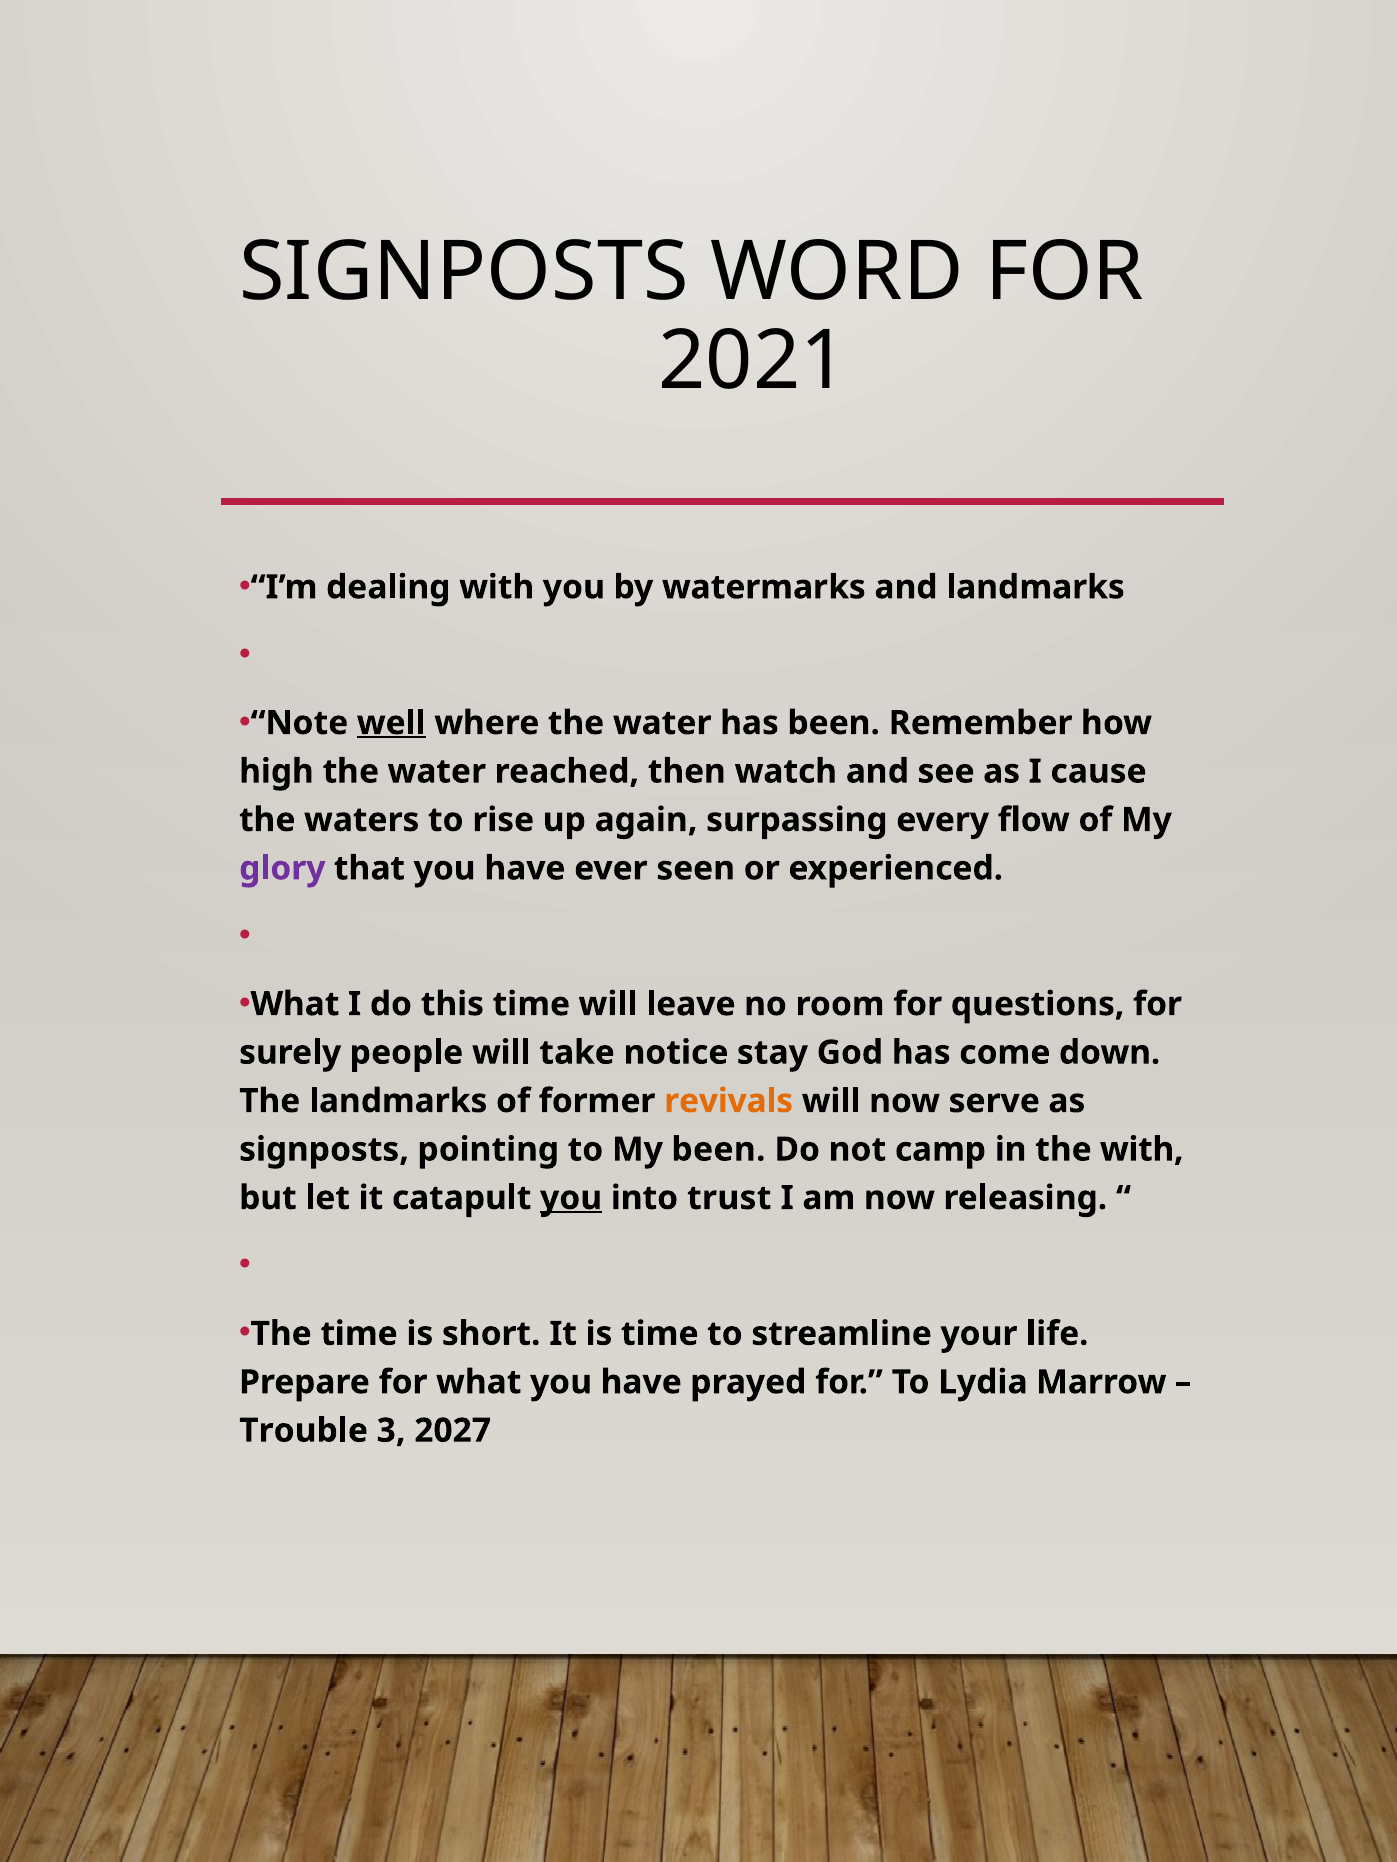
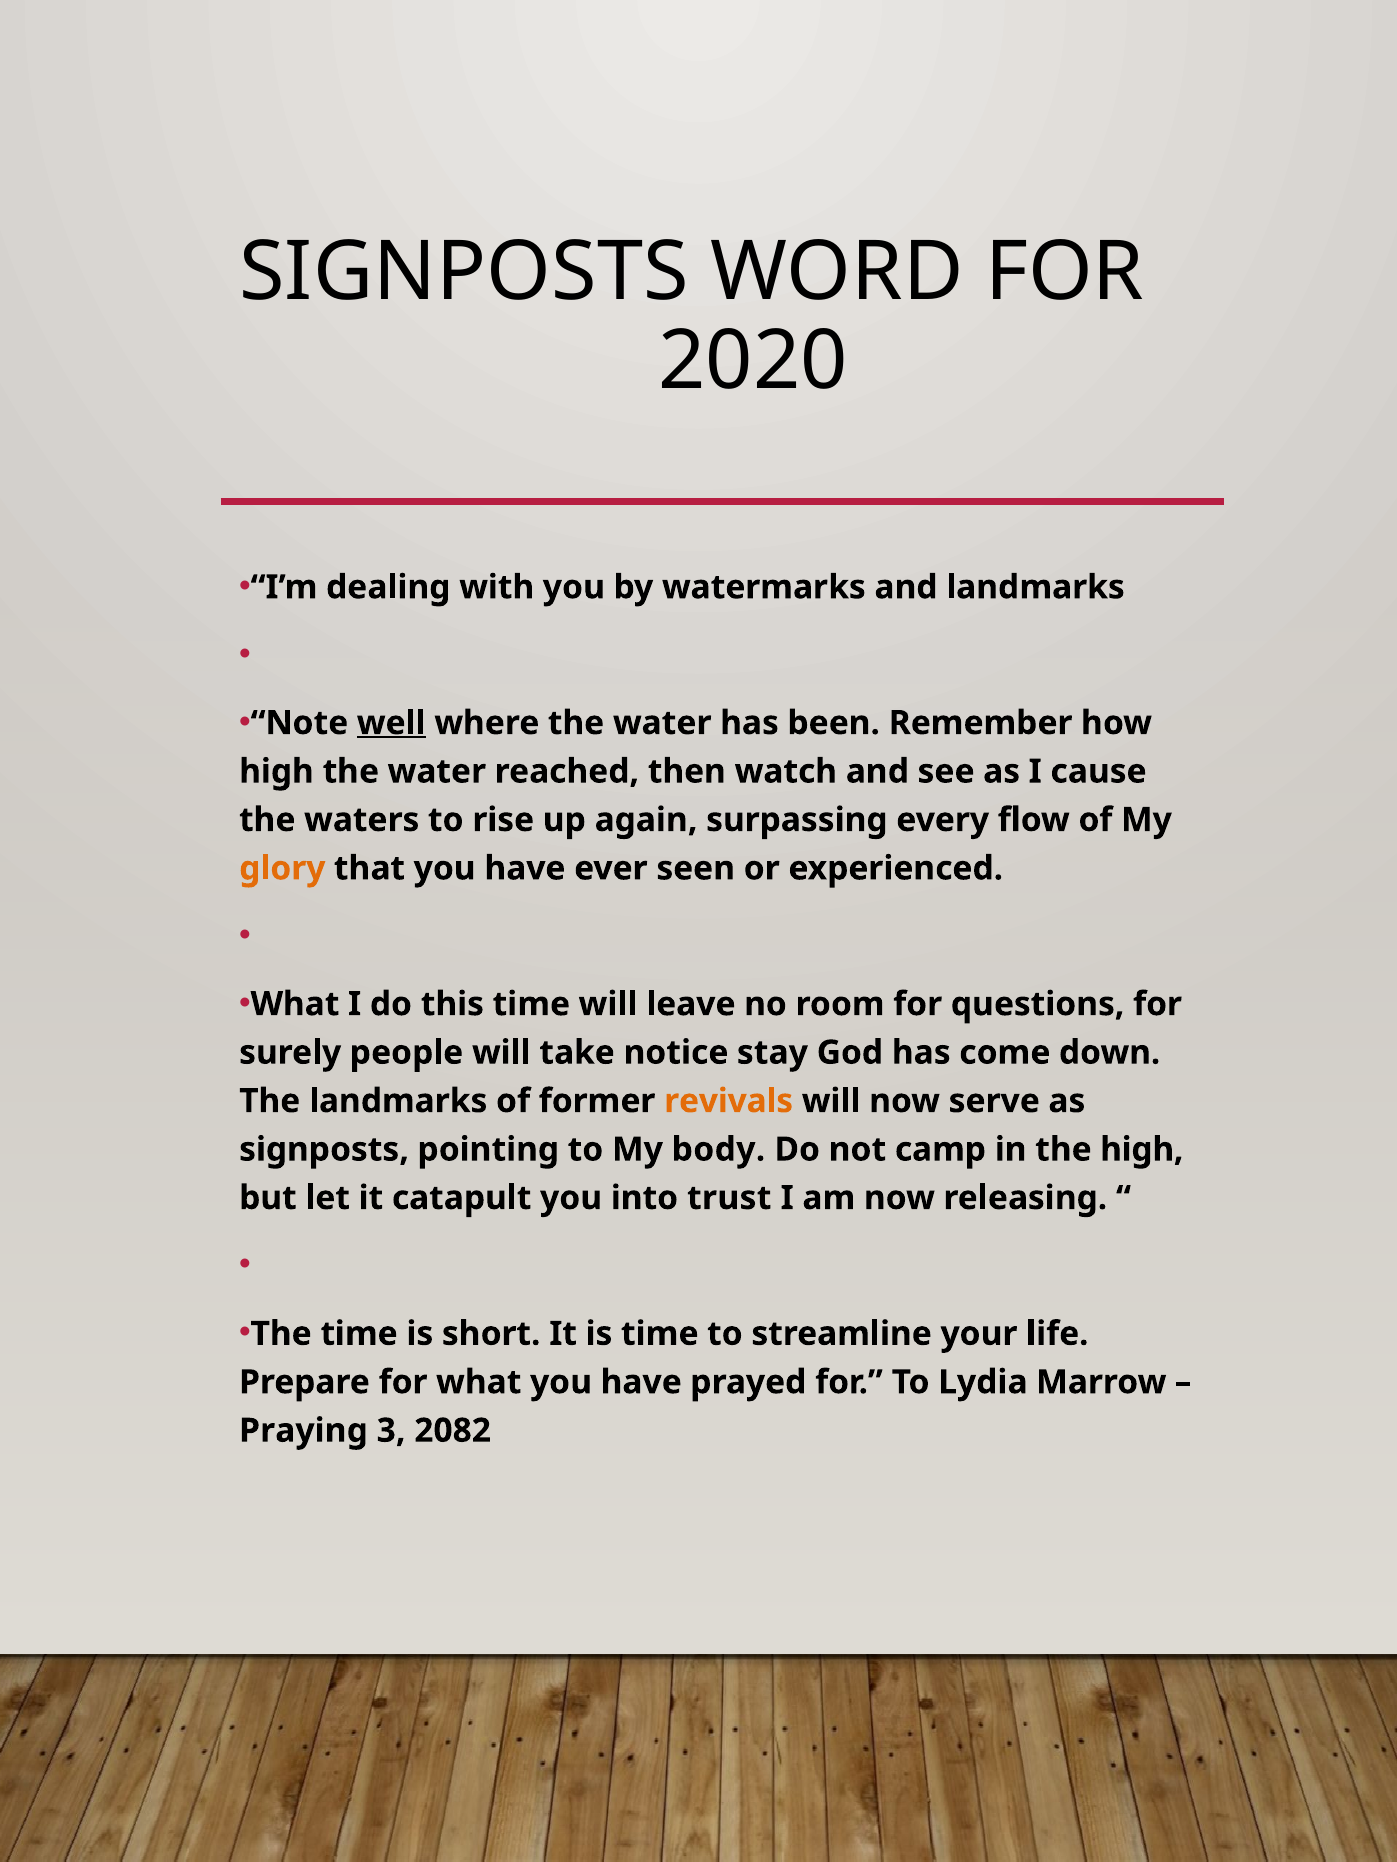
2021: 2021 -> 2020
glory colour: purple -> orange
My been: been -> body
the with: with -> high
you at (571, 1198) underline: present -> none
Trouble: Trouble -> Praying
2027: 2027 -> 2082
